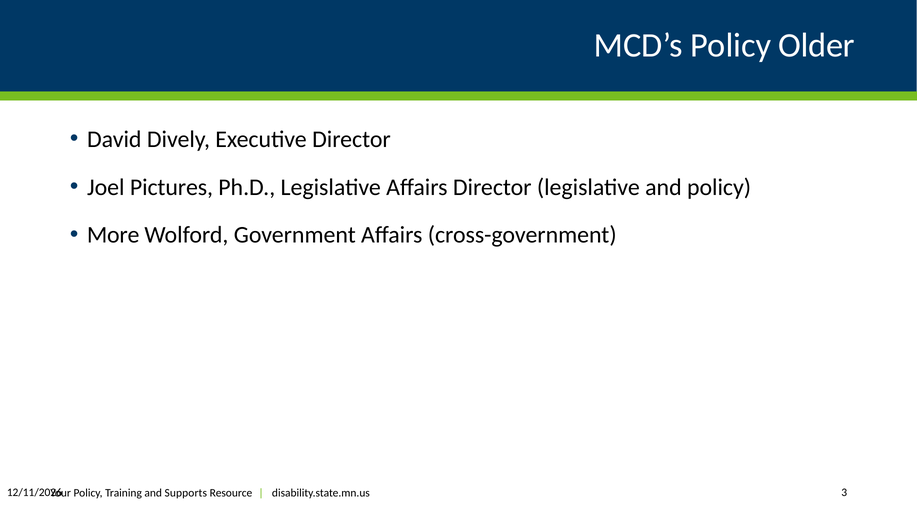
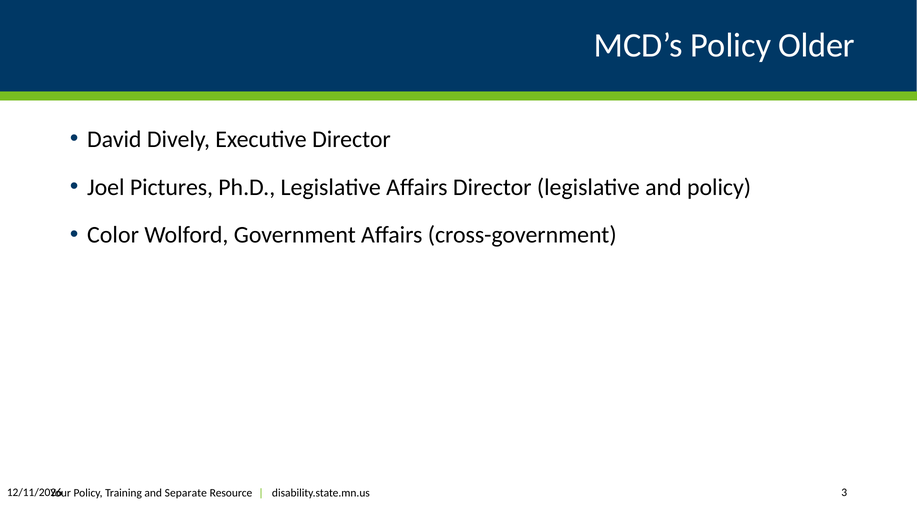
More: More -> Color
Supports: Supports -> Separate
